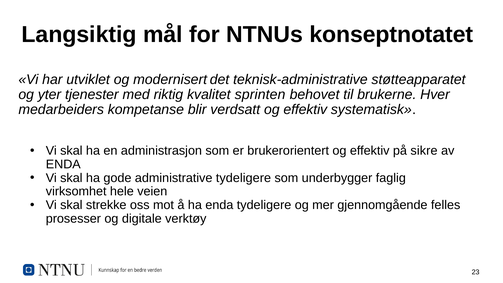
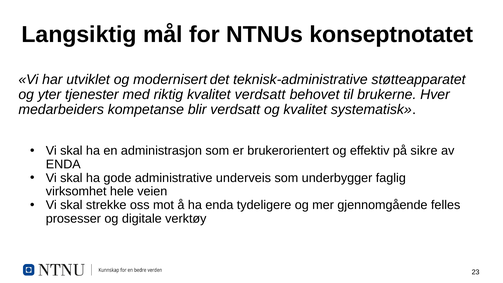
kvalitet sprinten: sprinten -> verdsatt
verdsatt og effektiv: effektiv -> kvalitet
administrative tydeligere: tydeligere -> underveis
